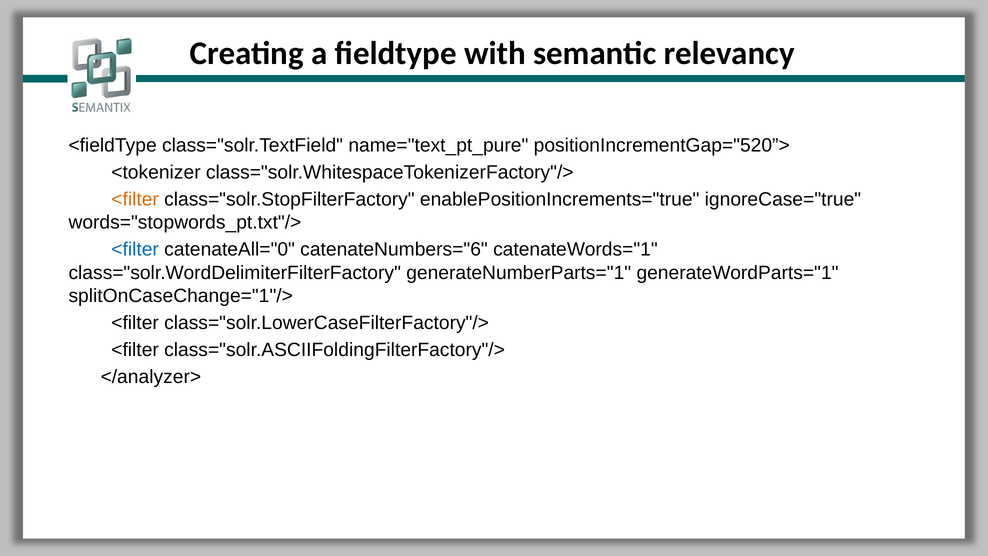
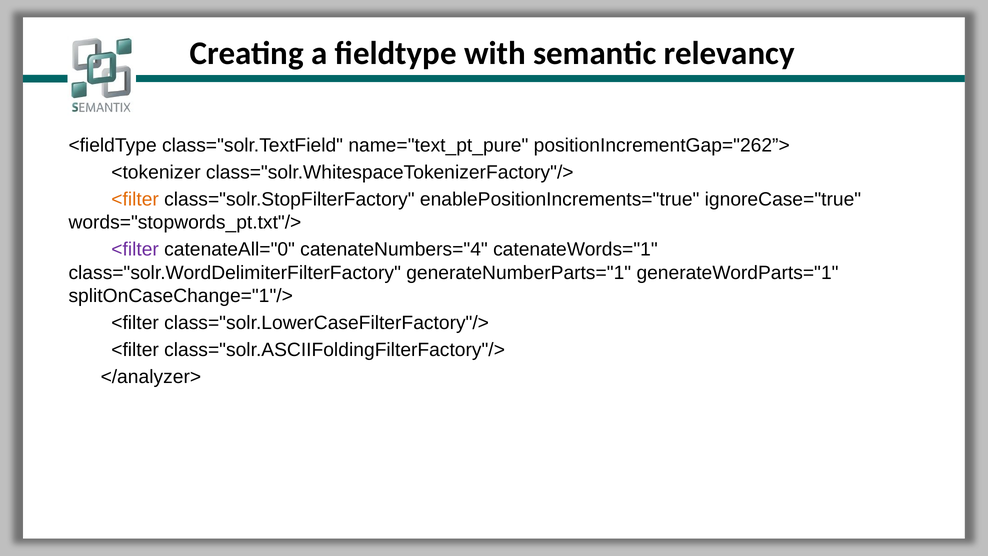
positionIncrementGap="520”>: positionIncrementGap="520”> -> positionIncrementGap="262”>
<filter at (135, 249) colour: blue -> purple
catenateNumbers="6: catenateNumbers="6 -> catenateNumbers="4
